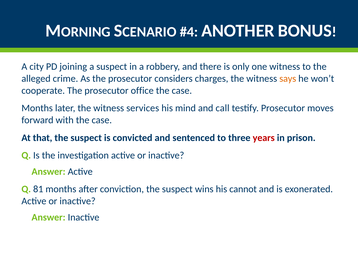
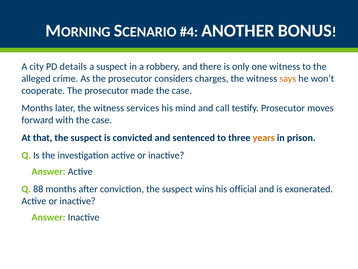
joining: joining -> details
office: office -> made
years colour: red -> orange
81: 81 -> 88
cannot: cannot -> official
